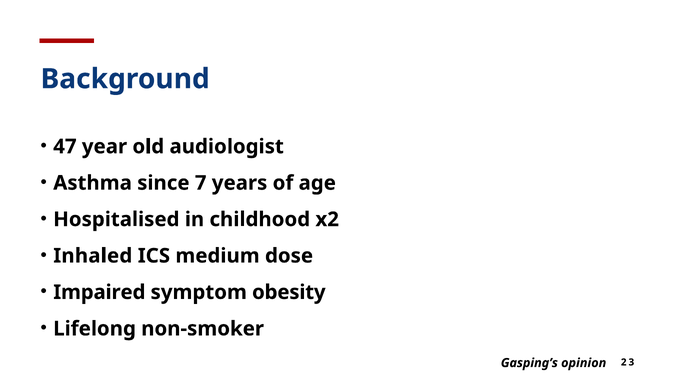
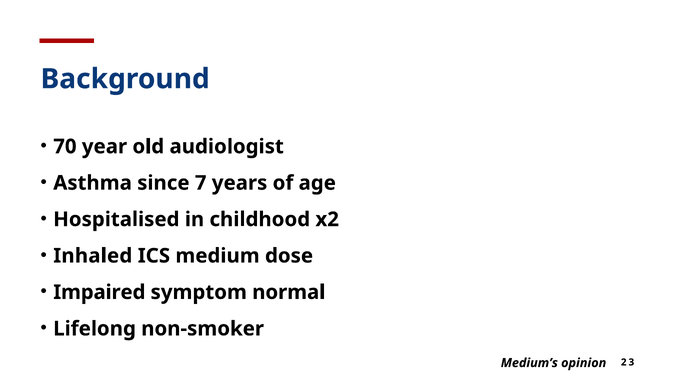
47: 47 -> 70
obesity: obesity -> normal
Gasping’s: Gasping’s -> Medium’s
